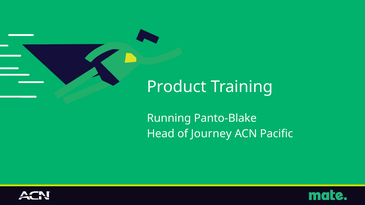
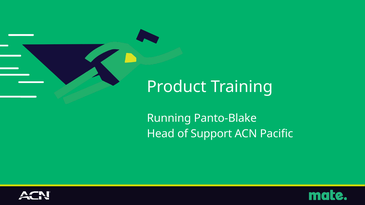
Journey: Journey -> Support
